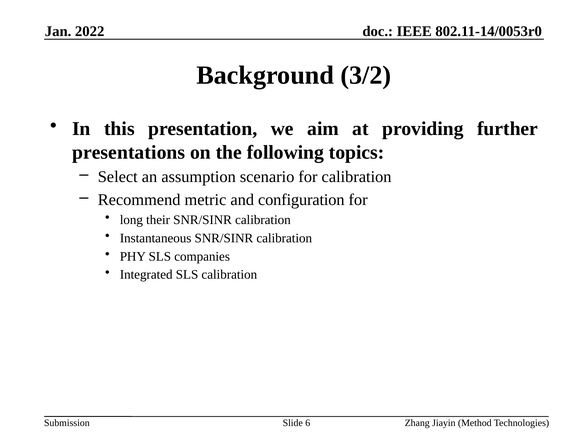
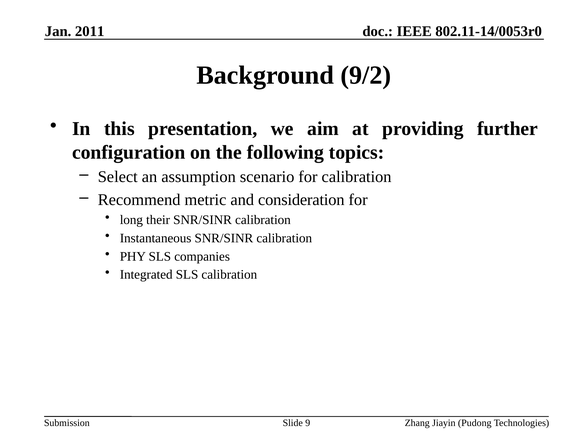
2022: 2022 -> 2011
3/2: 3/2 -> 9/2
presentations: presentations -> configuration
configuration: configuration -> consideration
6: 6 -> 9
Method: Method -> Pudong
